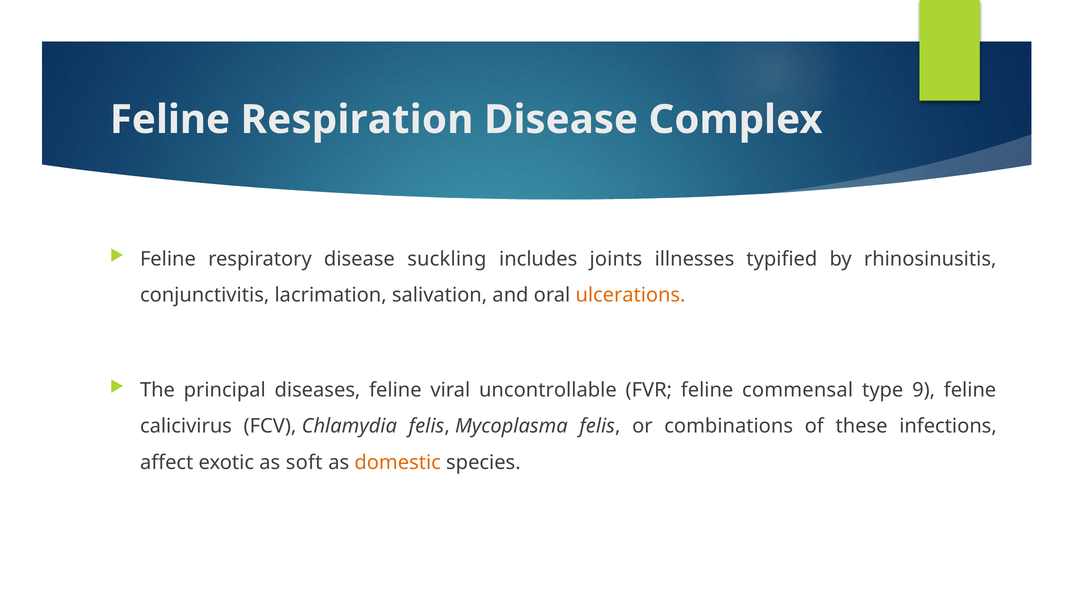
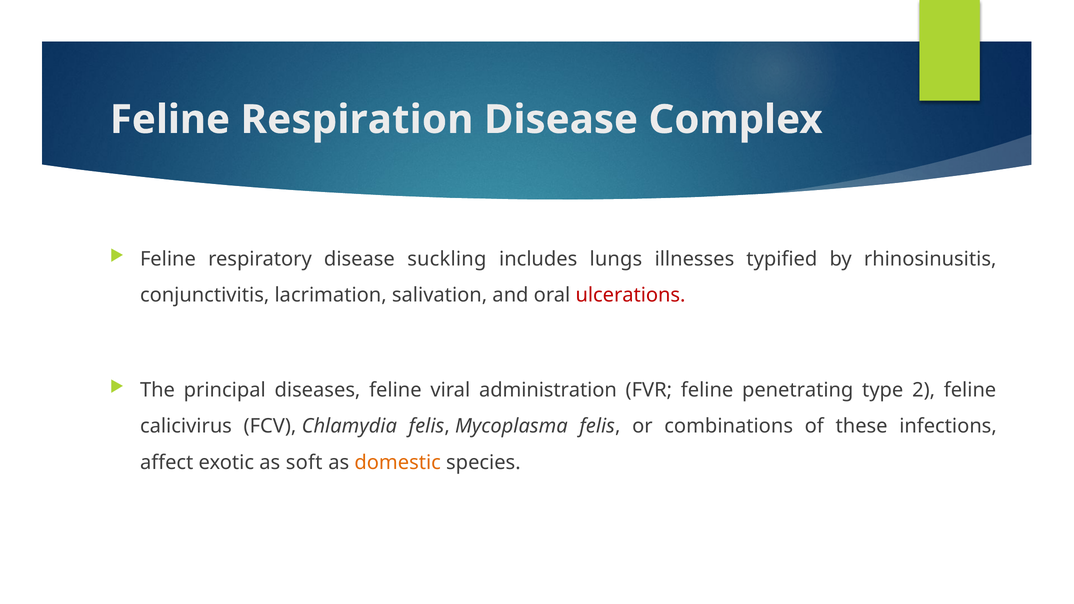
joints: joints -> lungs
ulcerations colour: orange -> red
uncontrollable: uncontrollable -> administration
commensal: commensal -> penetrating
9: 9 -> 2
